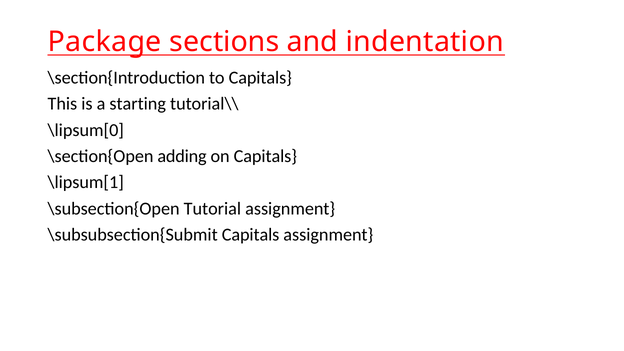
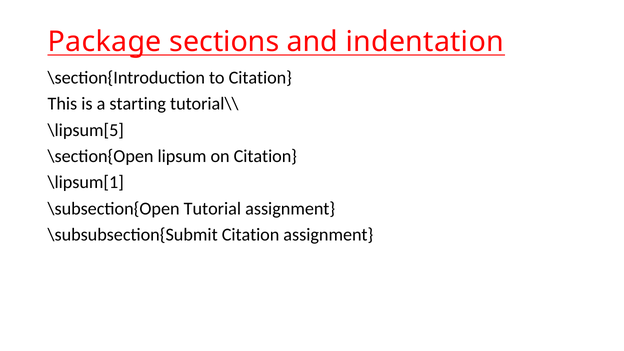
to Capitals: Capitals -> Citation
\lipsum[0: \lipsum[0 -> \lipsum[5
adding: adding -> lipsum
on Capitals: Capitals -> Citation
\subsubsection{Submit Capitals: Capitals -> Citation
